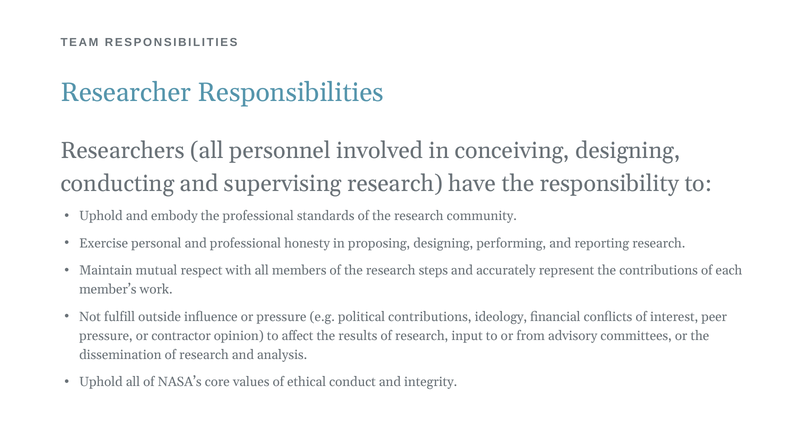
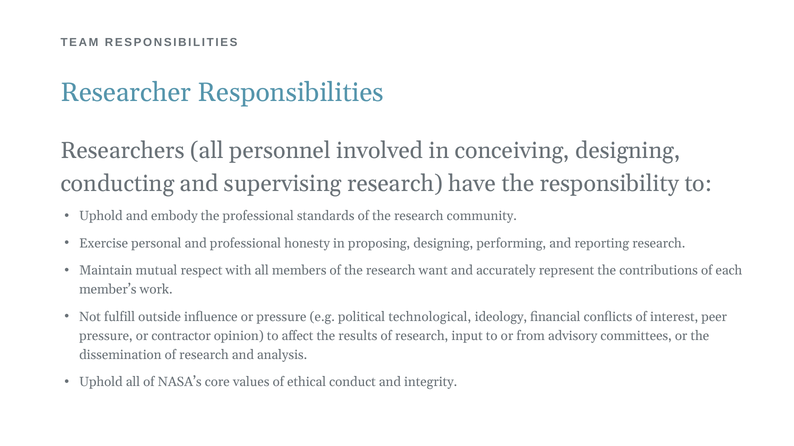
steps: steps -> want
political contributions: contributions -> technological
